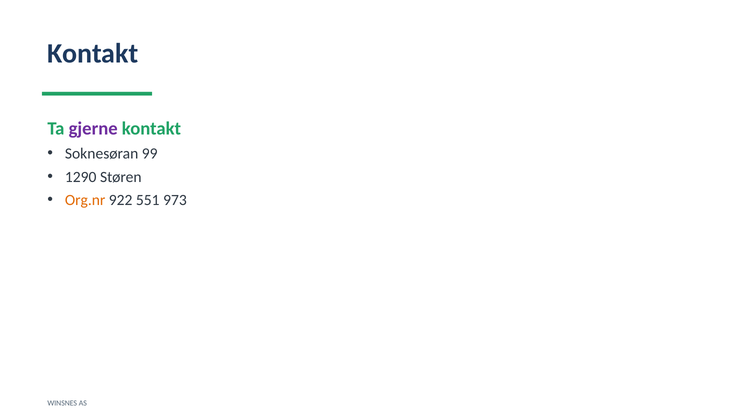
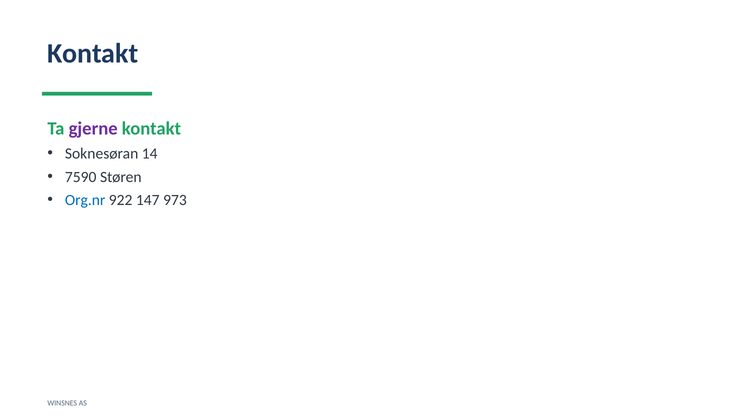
99: 99 -> 14
1290: 1290 -> 7590
Org.nr colour: orange -> blue
551: 551 -> 147
